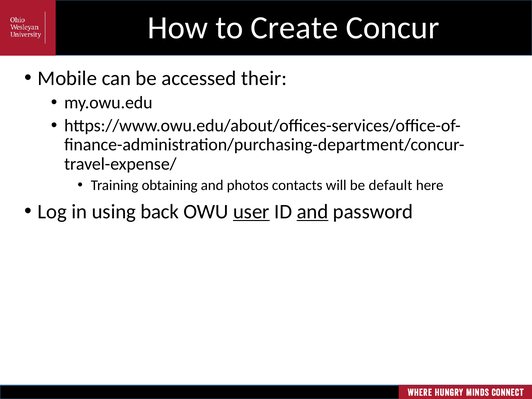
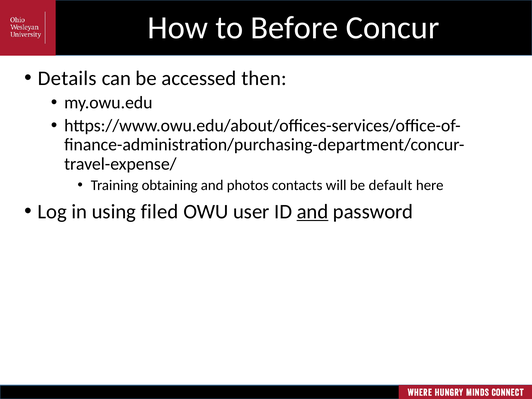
Create: Create -> Before
Mobile: Mobile -> Details
their: their -> then
back: back -> filed
user underline: present -> none
